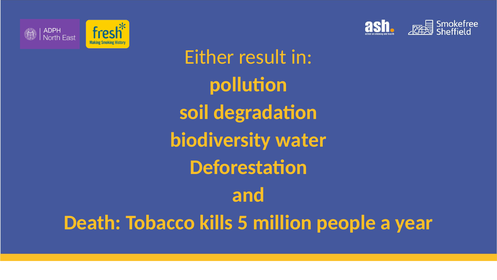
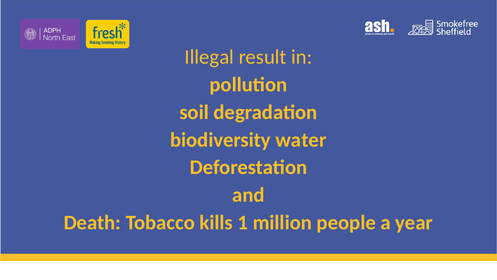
Either: Either -> Illegal
5: 5 -> 1
